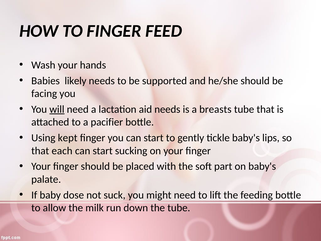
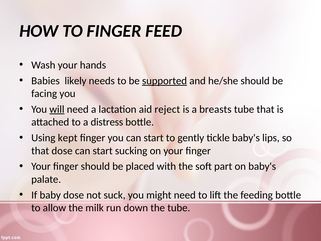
supported underline: none -> present
aid needs: needs -> reject
pacifier: pacifier -> distress
that each: each -> dose
